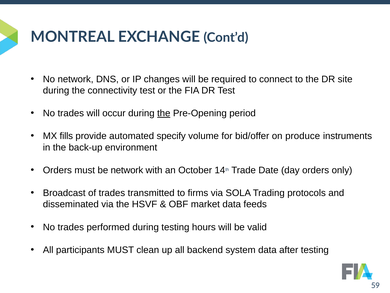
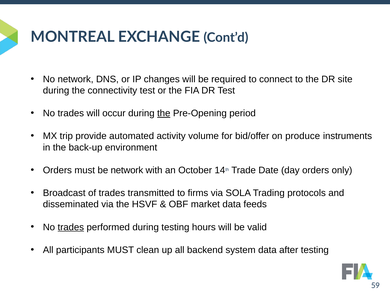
fills: fills -> trip
specify: specify -> activity
trades at (71, 227) underline: none -> present
